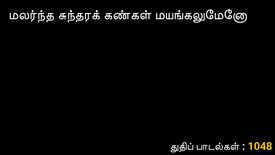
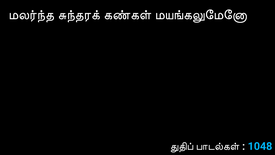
1048 colour: yellow -> light blue
